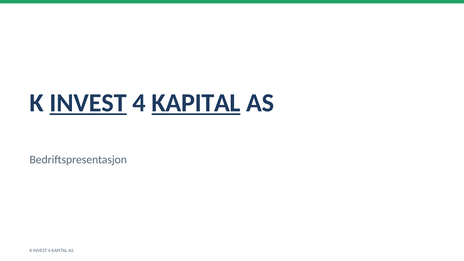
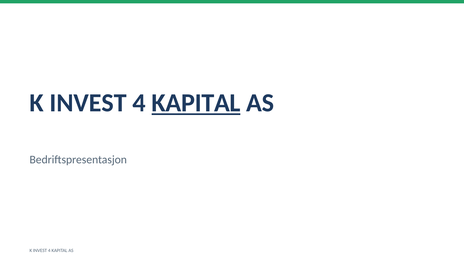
INVEST at (88, 103) underline: present -> none
